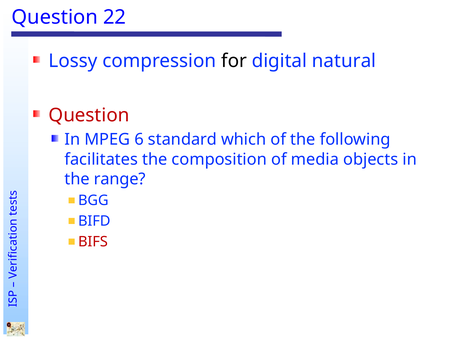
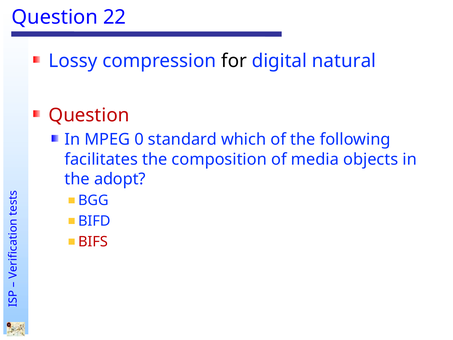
6: 6 -> 0
range: range -> adopt
